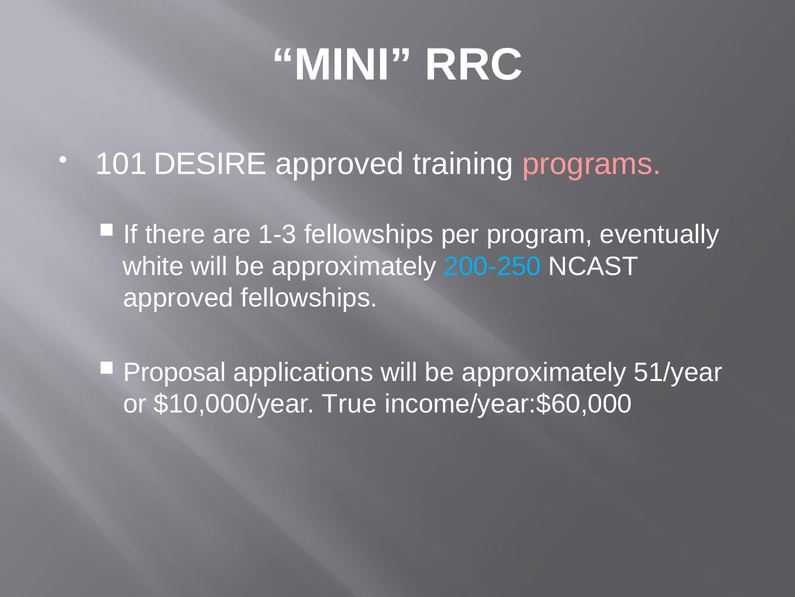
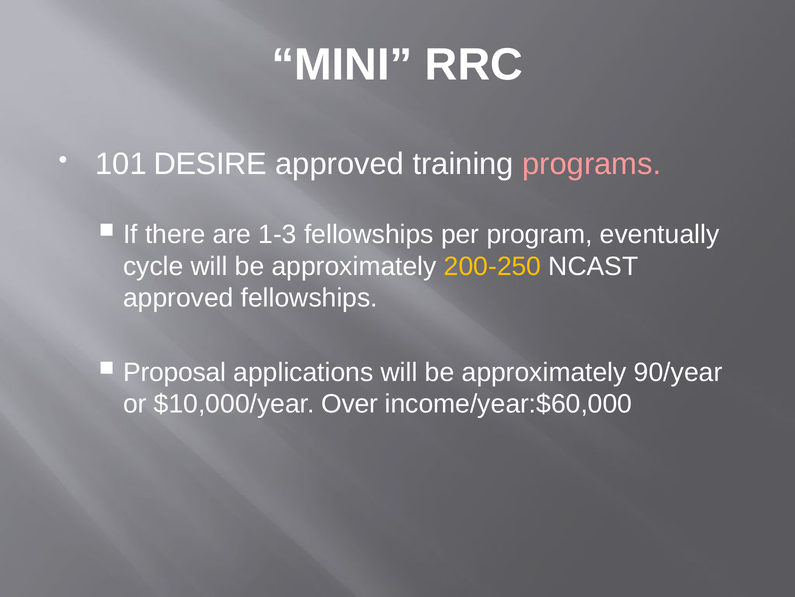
white: white -> cycle
200-250 colour: light blue -> yellow
51/year: 51/year -> 90/year
True: True -> Over
